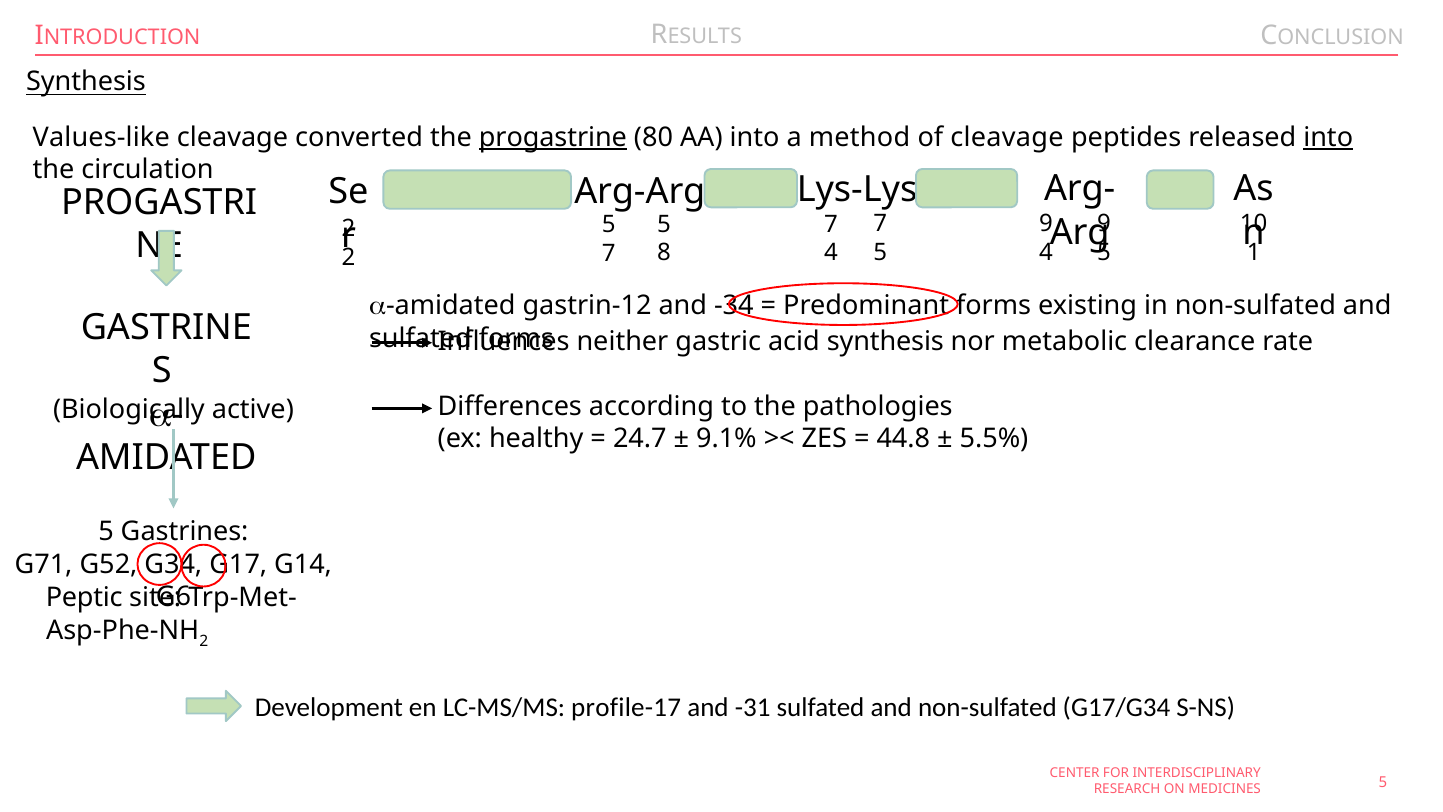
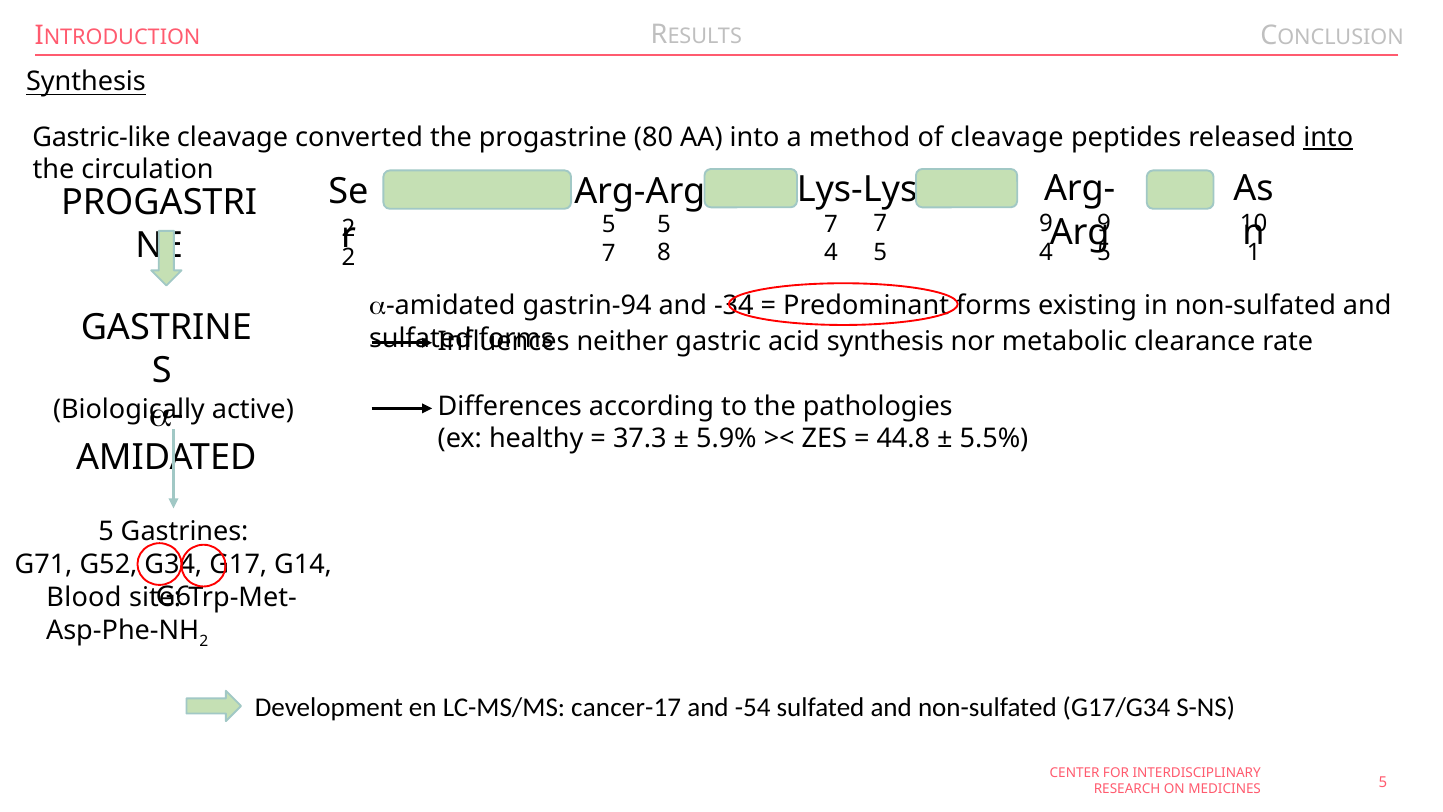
Values-like: Values-like -> Gastric-like
progastrine underline: present -> none
gastrin-12: gastrin-12 -> gastrin-94
24.7: 24.7 -> 37.3
9.1%: 9.1% -> 5.9%
Peptic: Peptic -> Blood
profile-17: profile-17 -> cancer-17
-31: -31 -> -54
